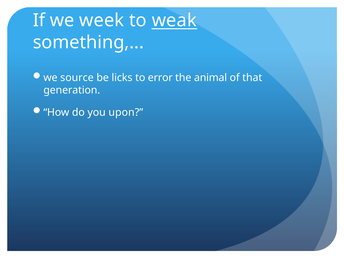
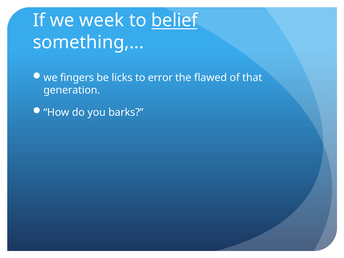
weak: weak -> belief
source: source -> fingers
animal: animal -> flawed
upon: upon -> barks
